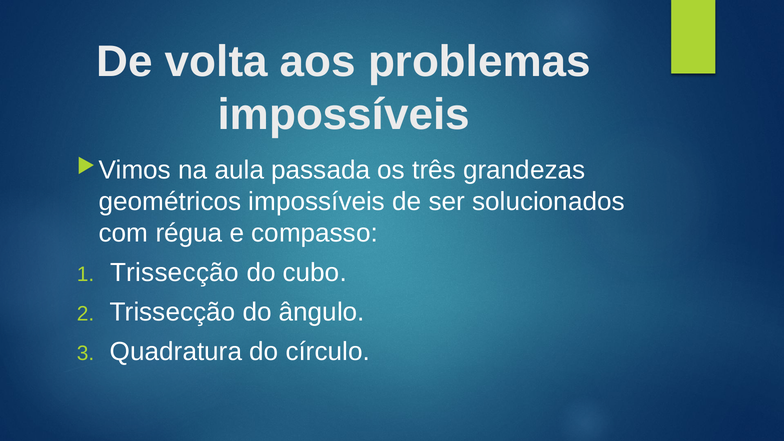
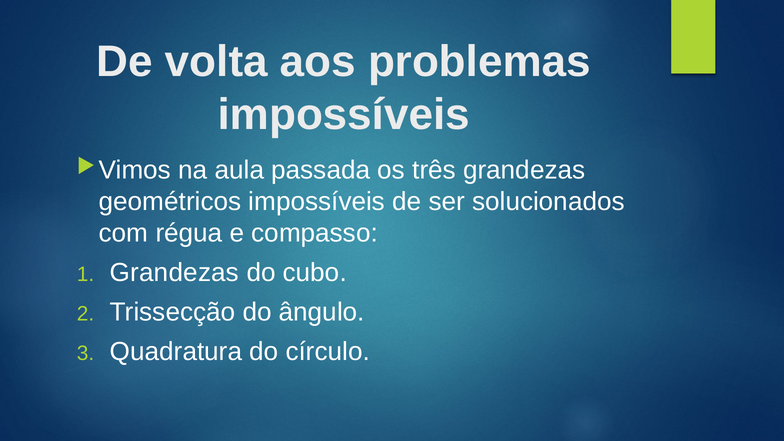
Trissecção at (174, 272): Trissecção -> Grandezas
